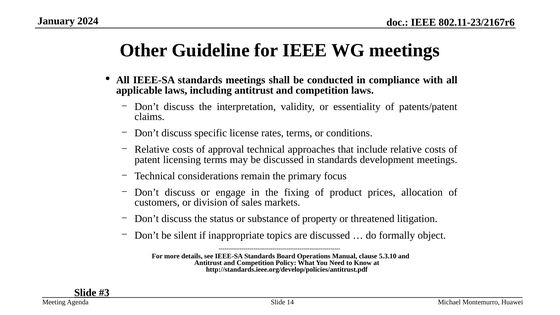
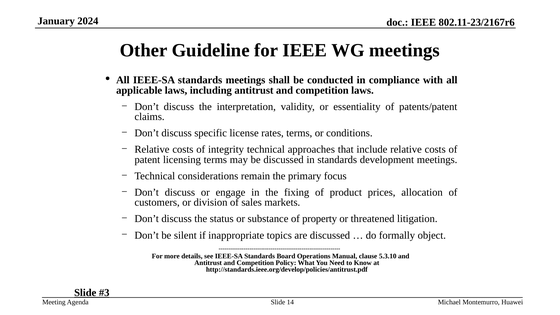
approval: approval -> integrity
